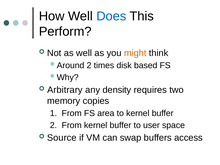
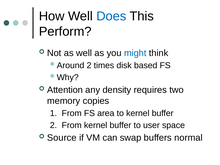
might colour: orange -> blue
Arbitrary: Arbitrary -> Attention
access: access -> normal
